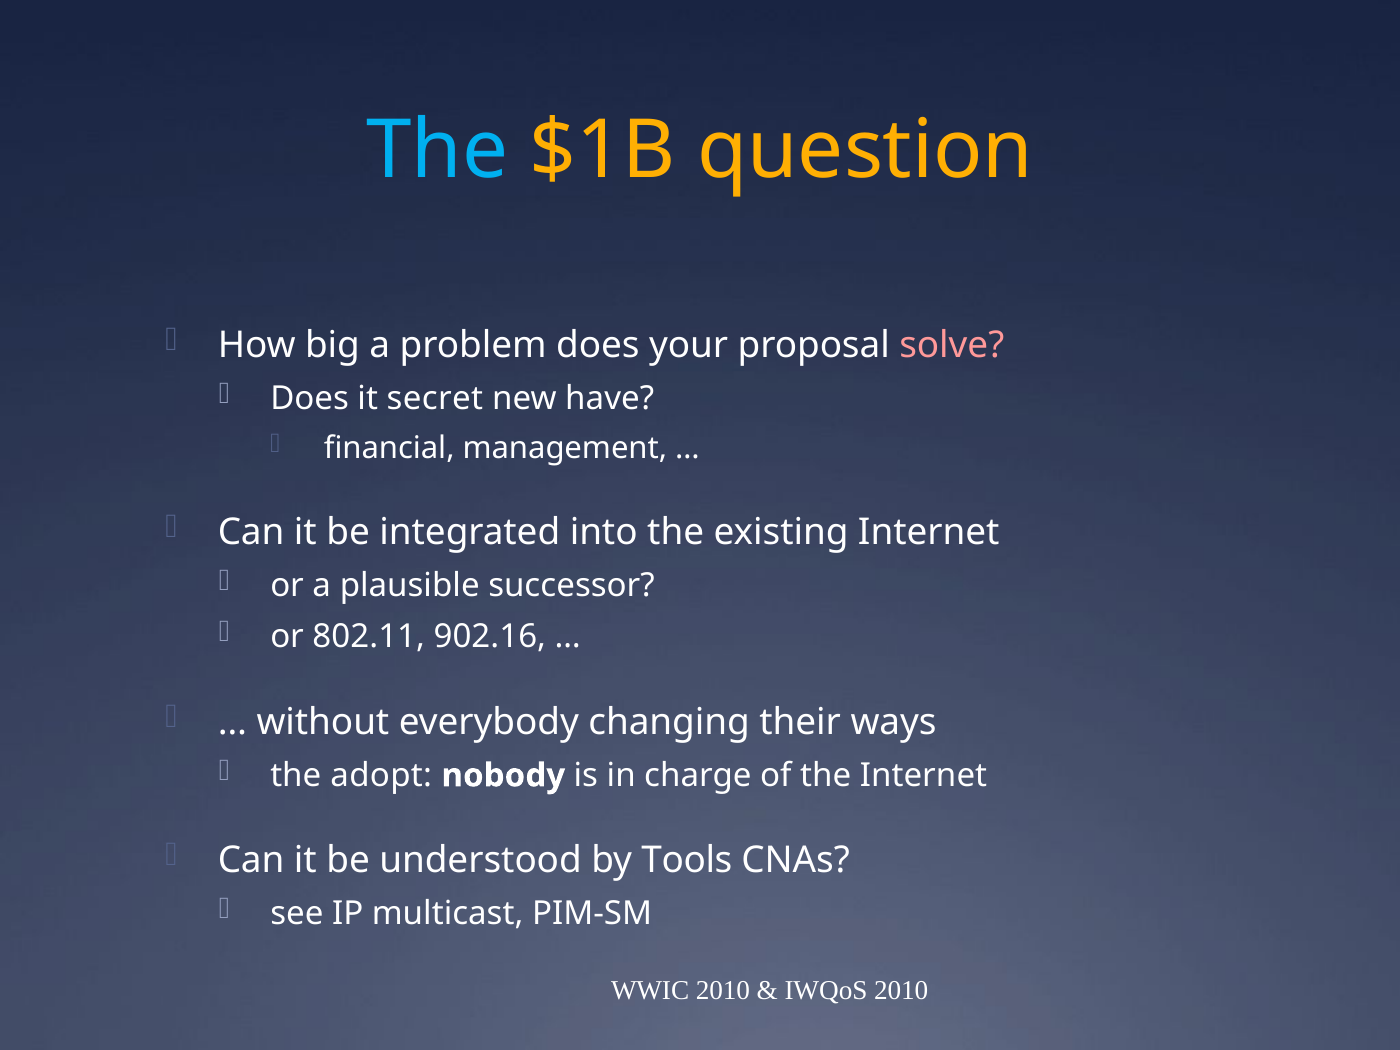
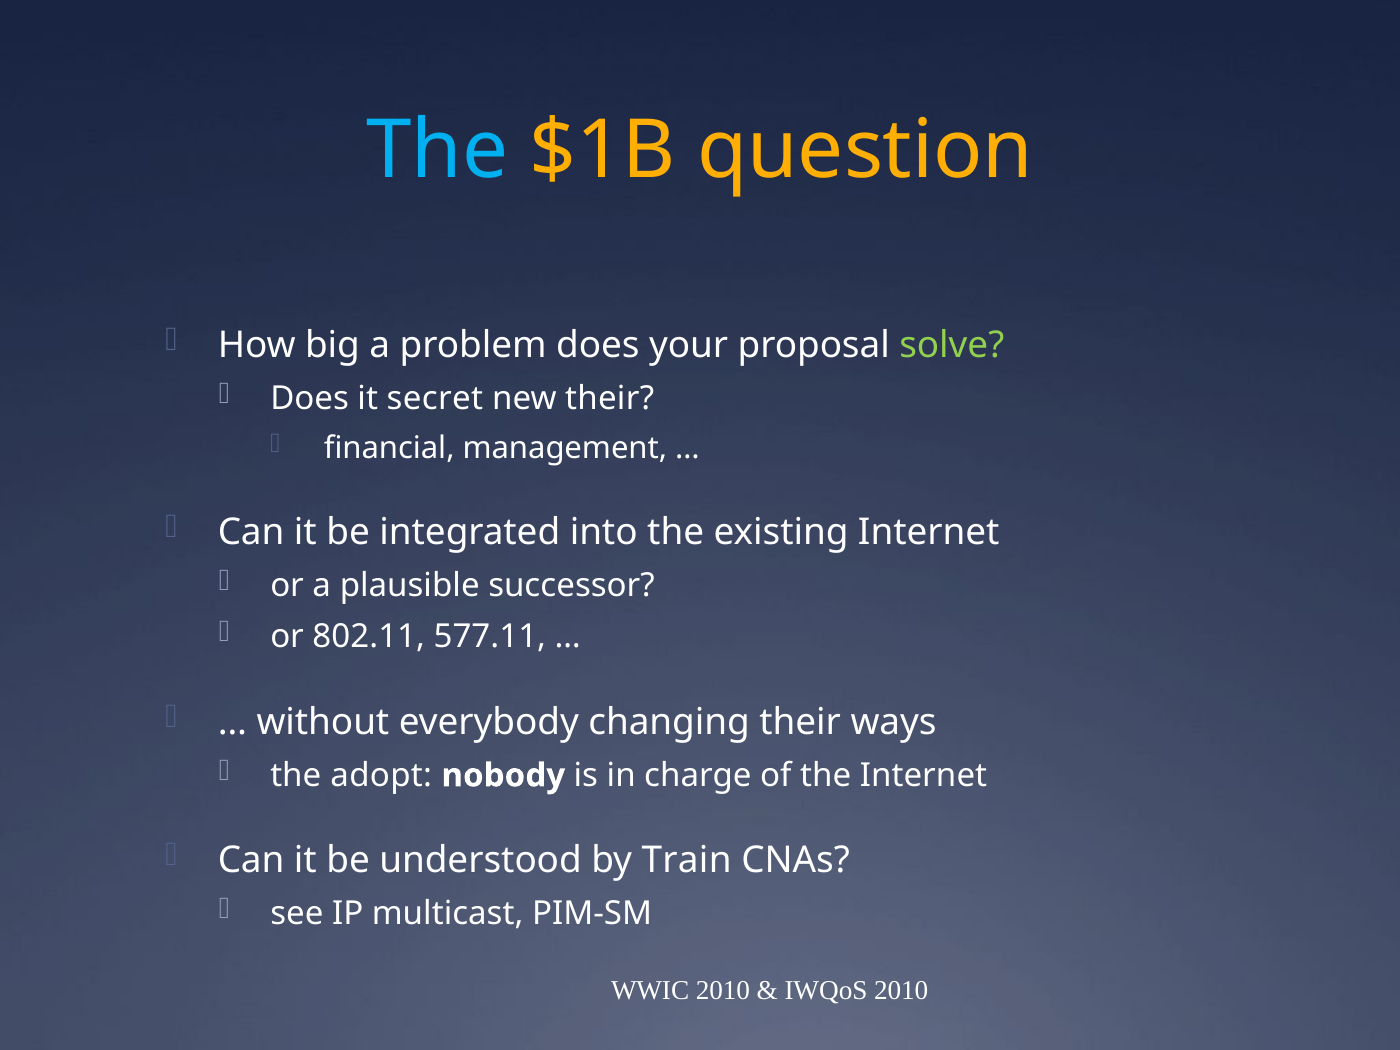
solve colour: pink -> light green
new have: have -> their
902.16: 902.16 -> 577.11
Tools: Tools -> Train
